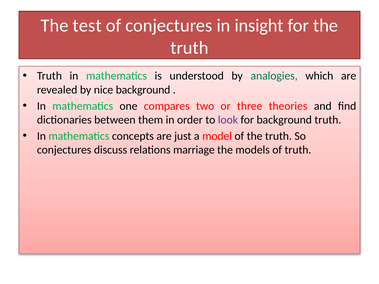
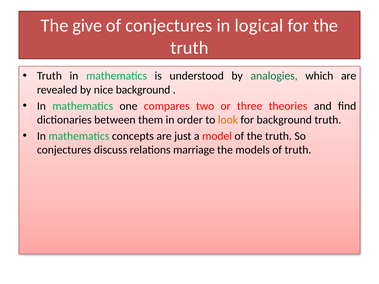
test: test -> give
insight: insight -> logical
look colour: purple -> orange
